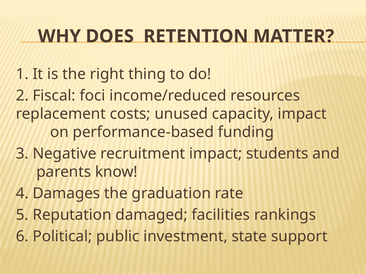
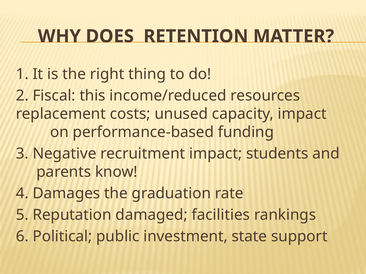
foci: foci -> this
